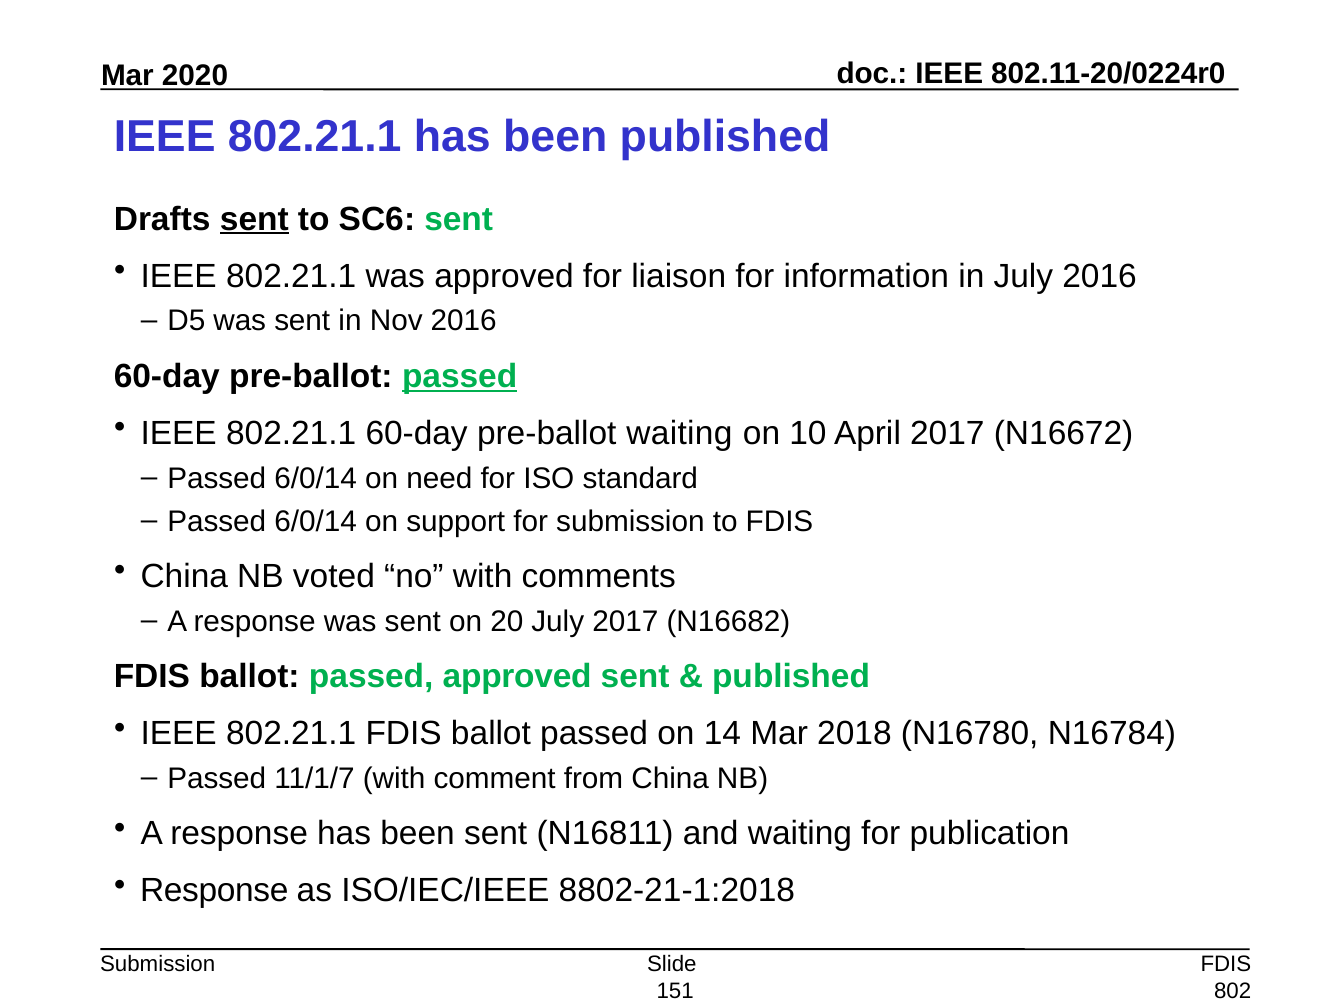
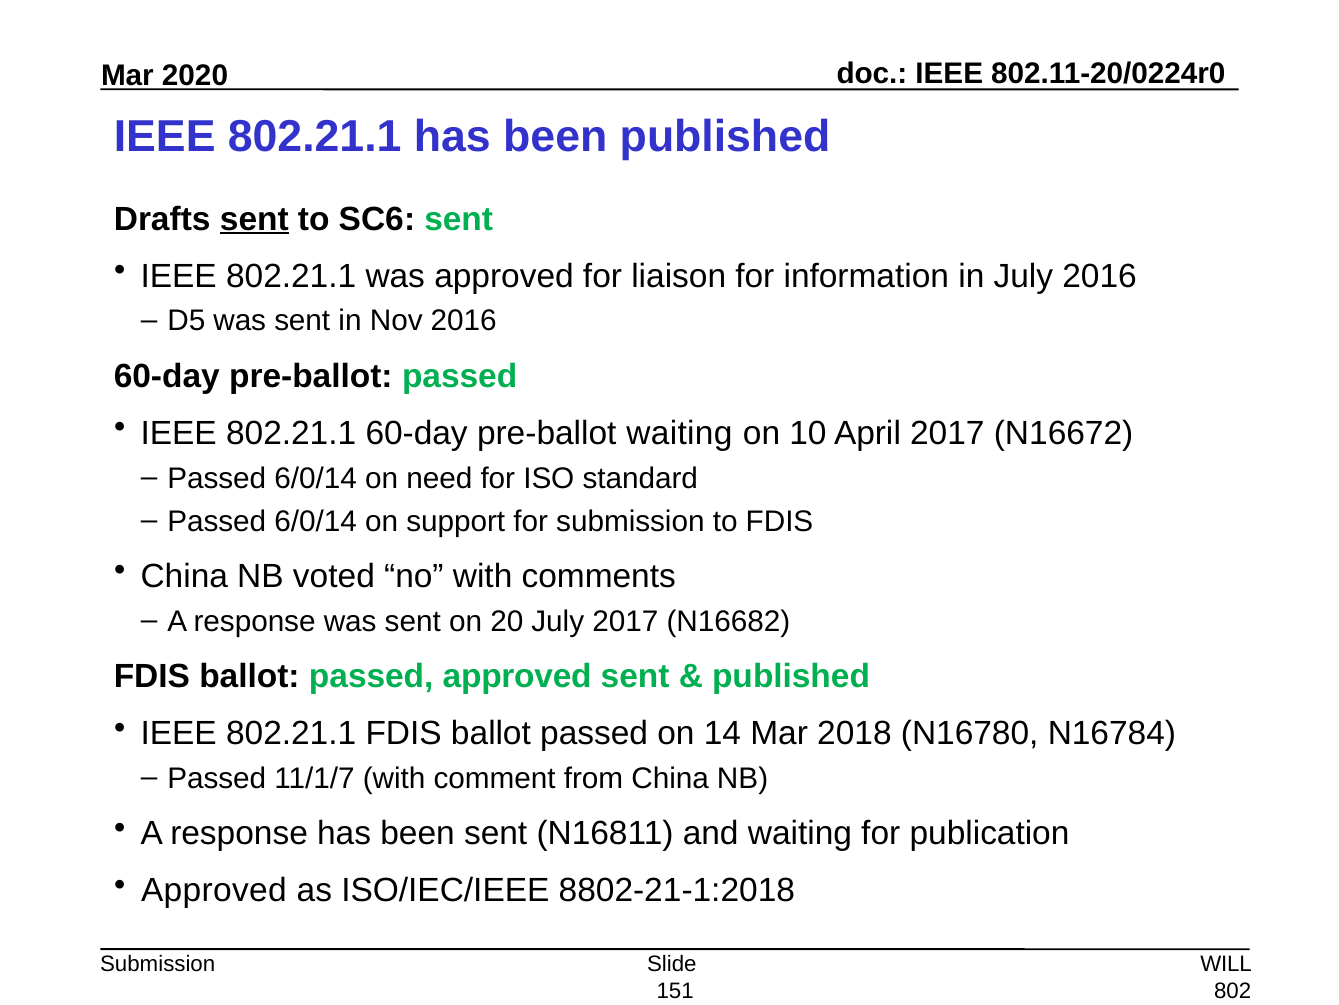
passed at (460, 376) underline: present -> none
Response at (214, 890): Response -> Approved
FDIS at (1226, 963): FDIS -> WILL
